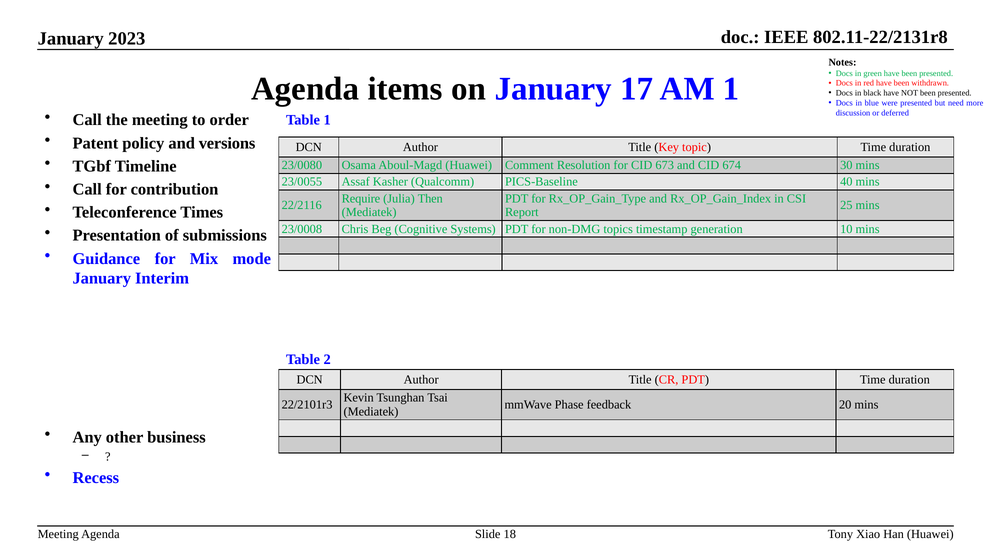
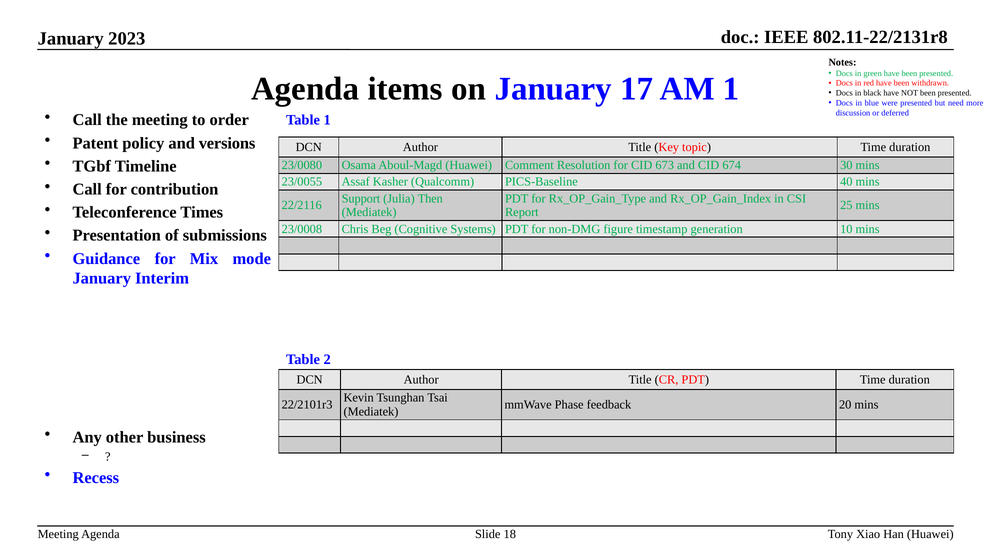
Require: Require -> Support
topics: topics -> figure
